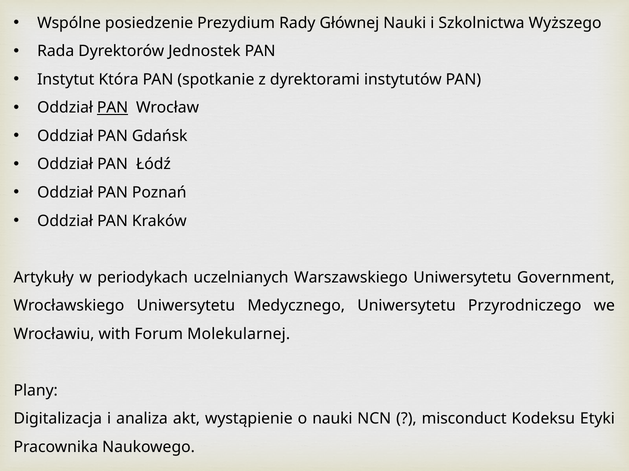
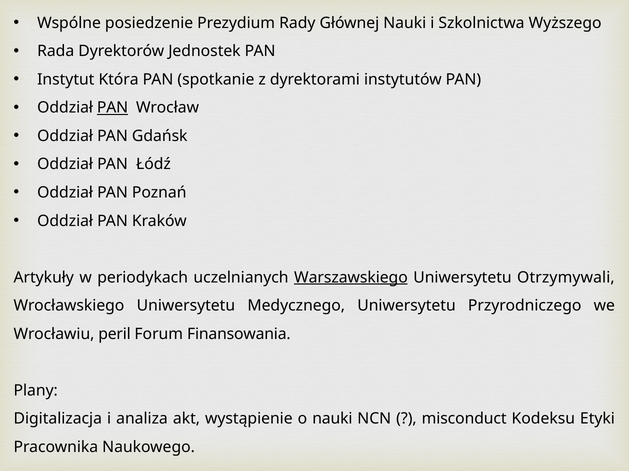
Warszawskiego underline: none -> present
Government: Government -> Otrzymywali
with: with -> peril
Molekularnej: Molekularnej -> Finansowania
